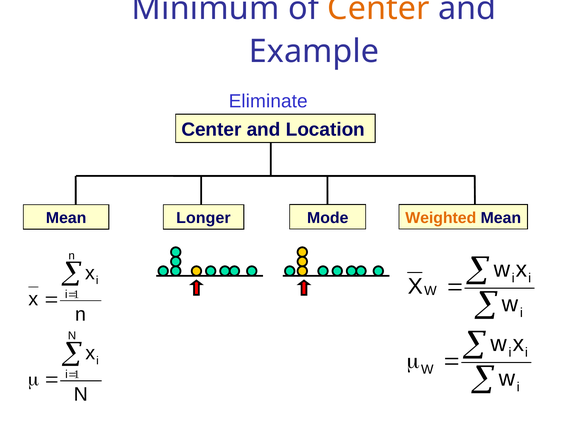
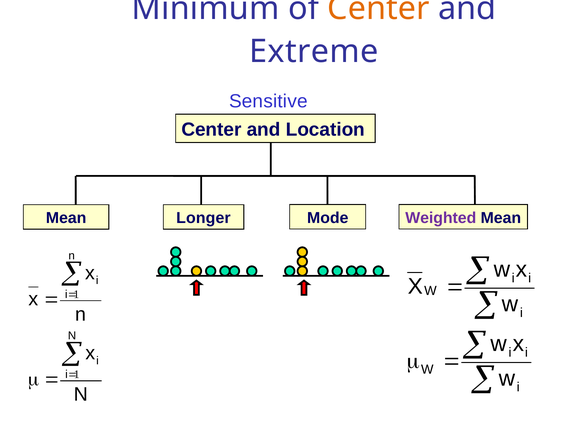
Example: Example -> Extreme
Eliminate: Eliminate -> Sensitive
Weighted colour: orange -> purple
